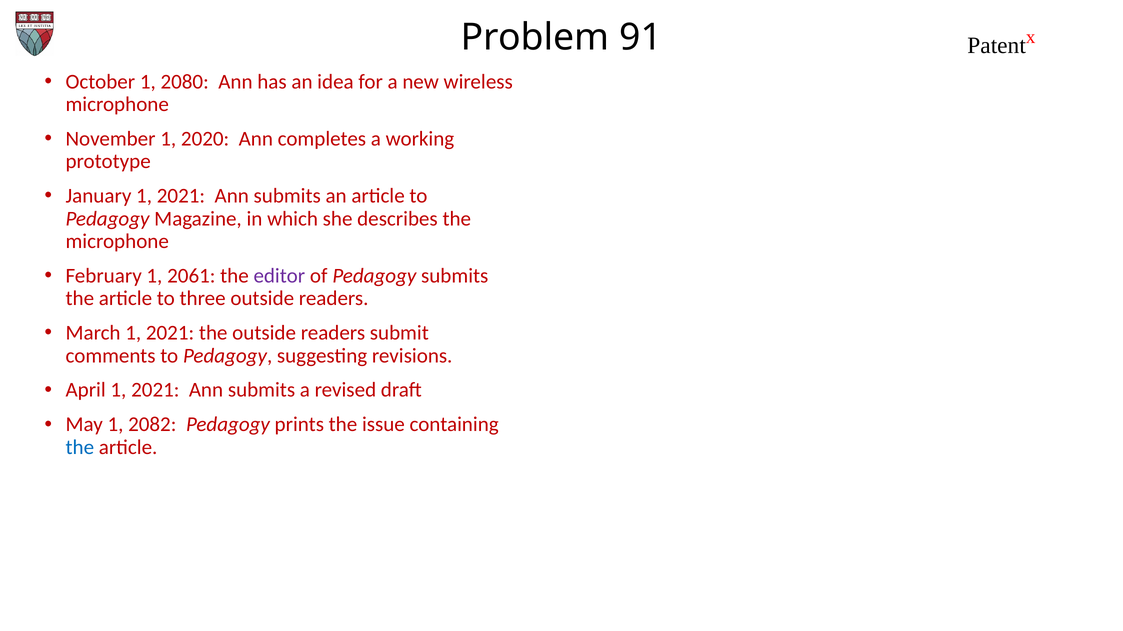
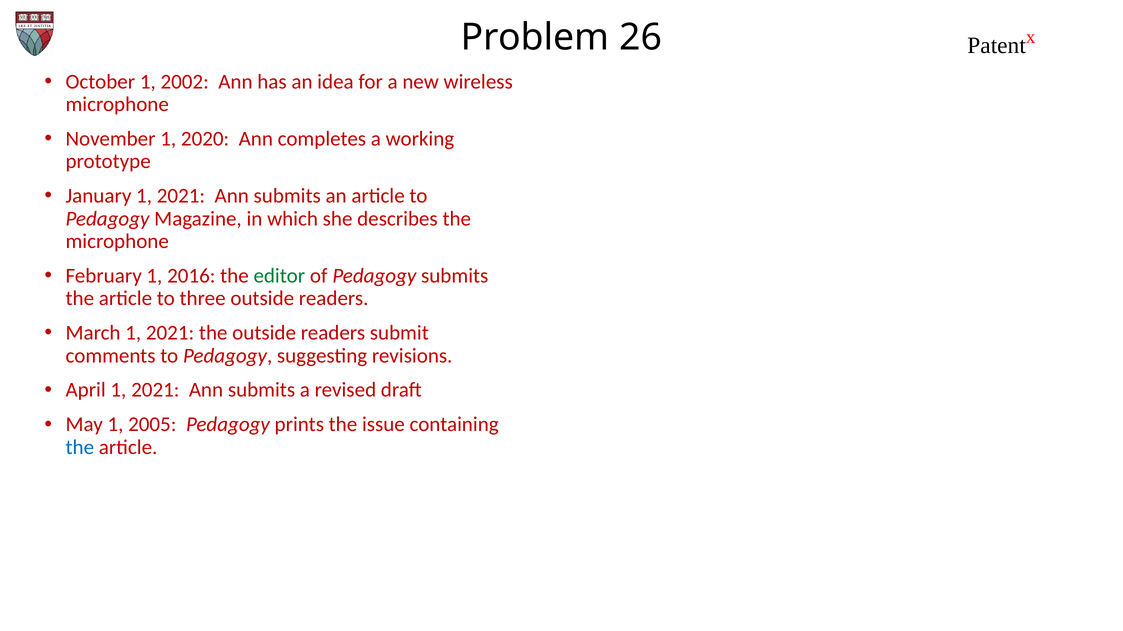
91: 91 -> 26
2080: 2080 -> 2002
1 2061: 2061 -> 2016
editor colour: purple -> green
2082: 2082 -> 2005
